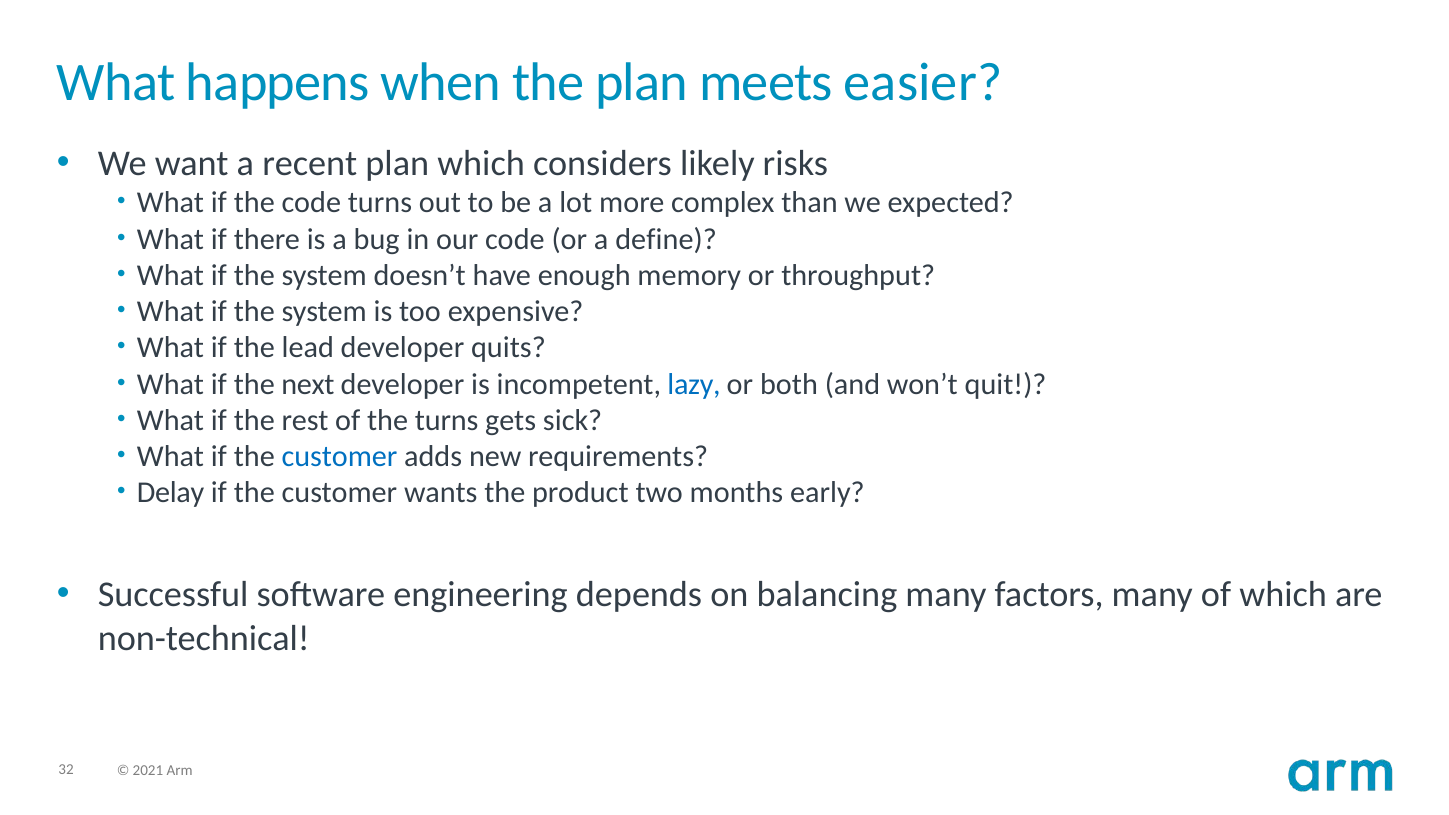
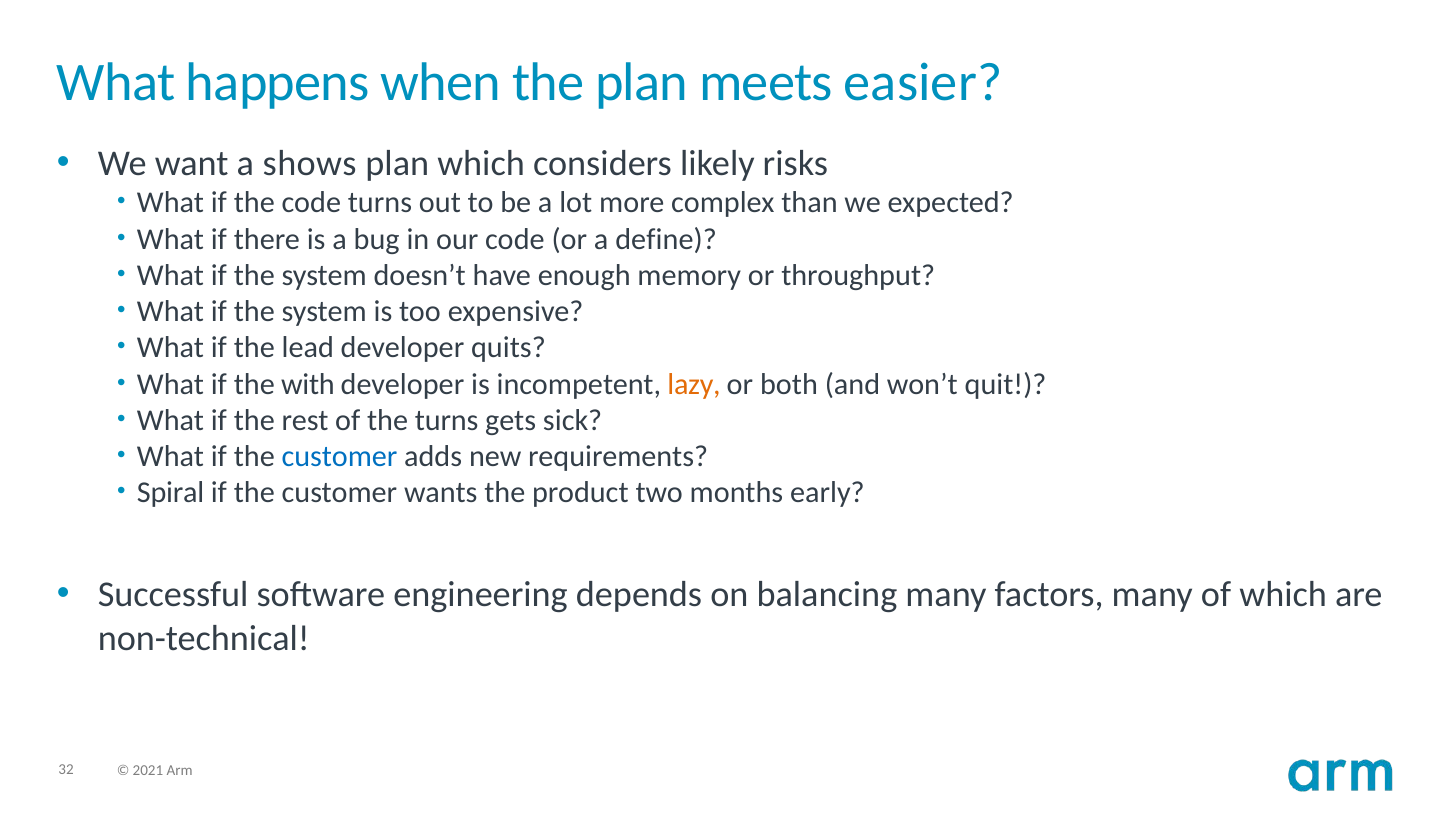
recent: recent -> shows
next: next -> with
lazy colour: blue -> orange
Delay: Delay -> Spiral
